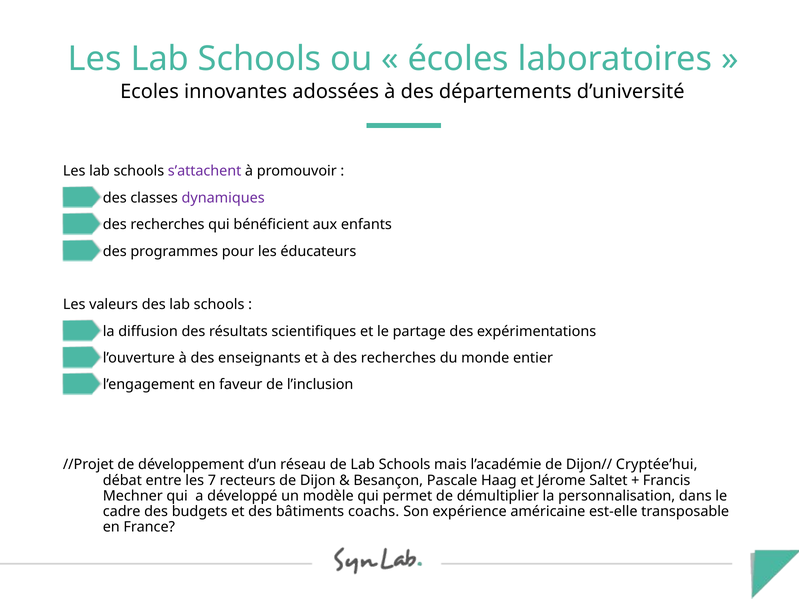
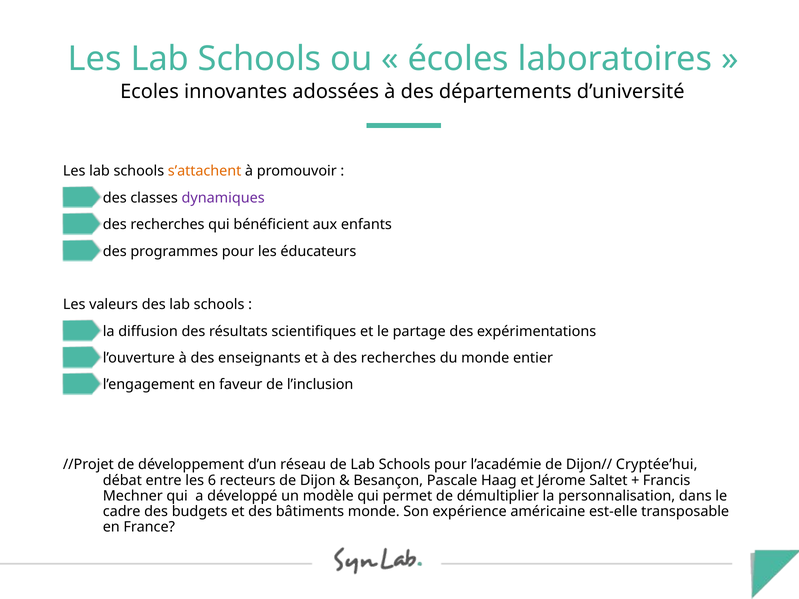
s’attachent colour: purple -> orange
Schools mais: mais -> pour
7: 7 -> 6
bâtiments coachs: coachs -> monde
